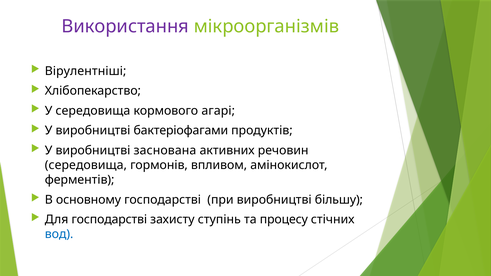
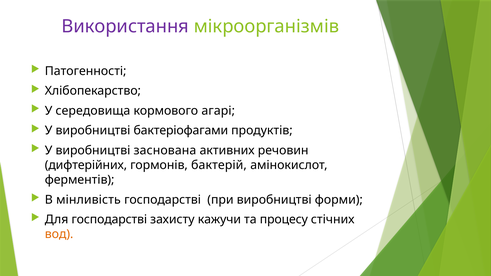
Вірулентніші: Вірулентніші -> Патогенності
середовища at (86, 165): середовища -> дифтерійних
впливом: впливом -> бактерій
основному: основному -> мінливість
більшу: більшу -> форми
ступінь: ступінь -> кажучи
вод colour: blue -> orange
